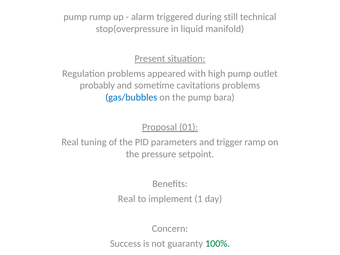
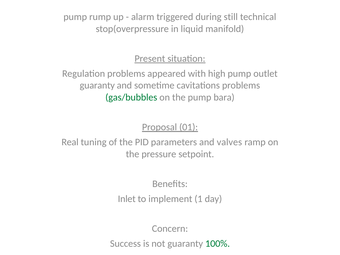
probably at (97, 85): probably -> guaranty
gas/bubbles colour: blue -> green
trigger: trigger -> valves
Real at (127, 199): Real -> Inlet
